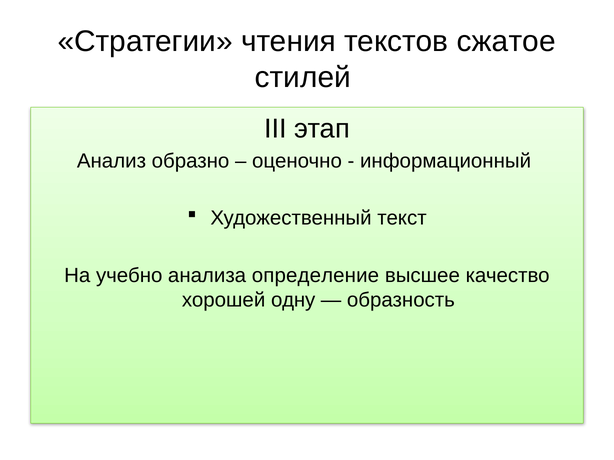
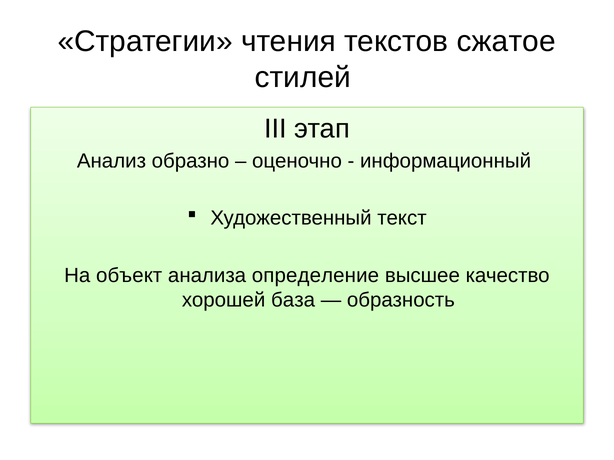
учебно: учебно -> объект
одну: одну -> база
